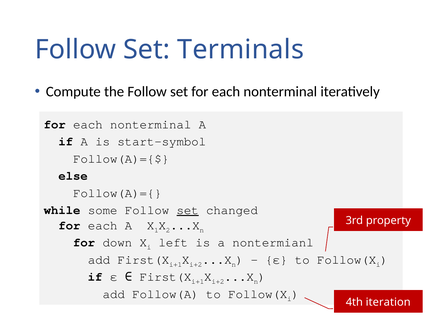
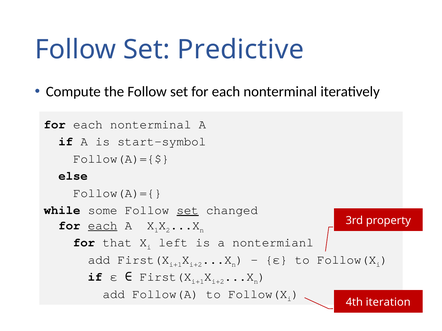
Terminals: Terminals -> Predictive
each at (103, 226) underline: none -> present
down: down -> that
